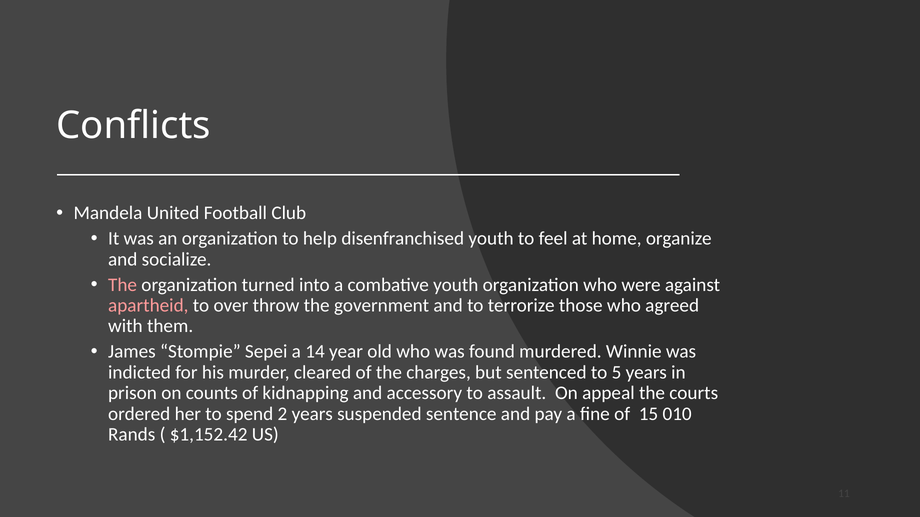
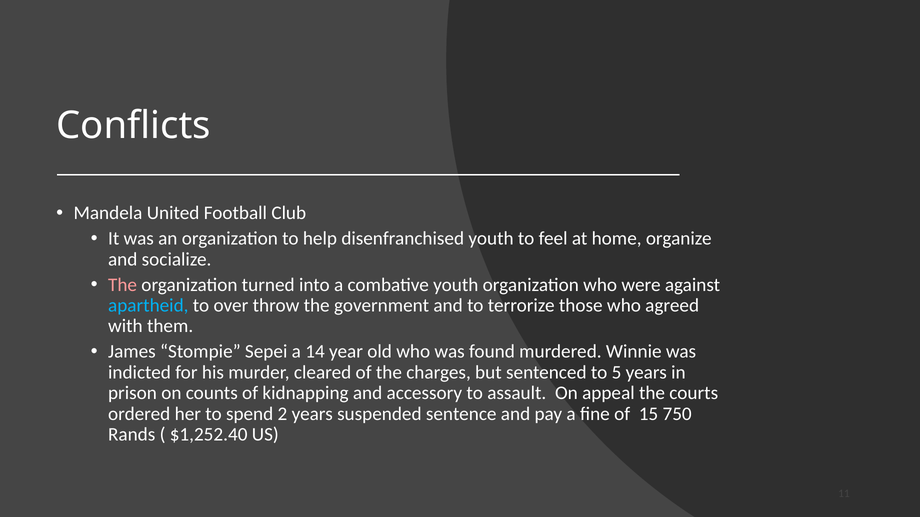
apartheid colour: pink -> light blue
010: 010 -> 750
$1,152.42: $1,152.42 -> $1,252.40
